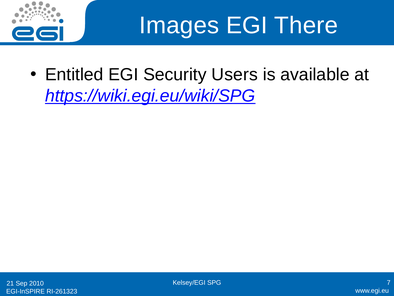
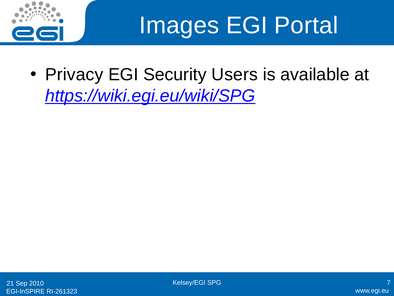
There: There -> Portal
Entitled: Entitled -> Privacy
